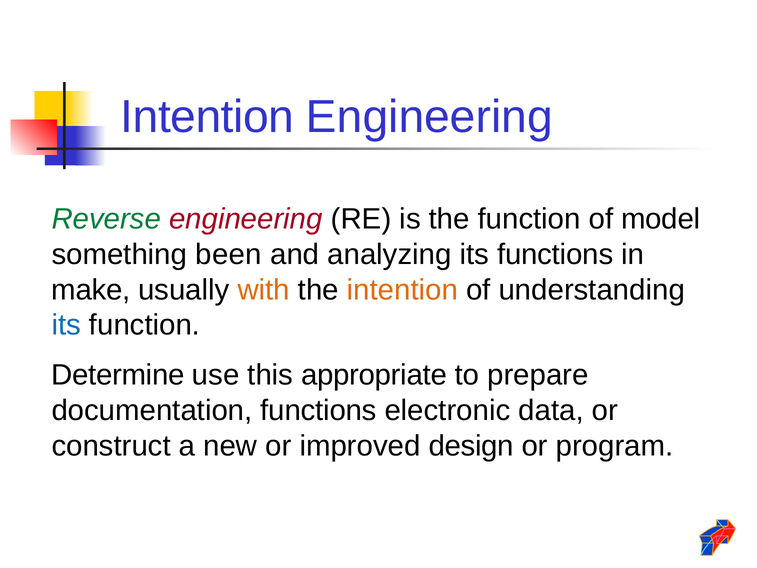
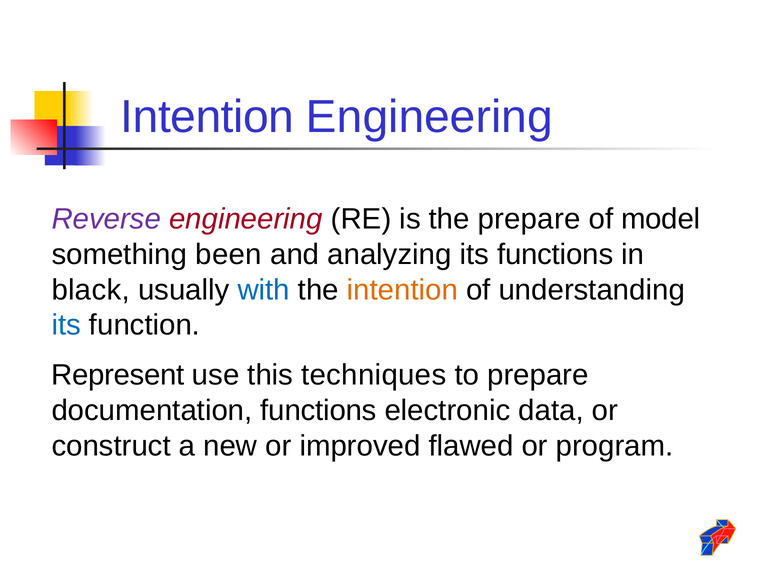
Reverse colour: green -> purple
the function: function -> prepare
make: make -> black
with colour: orange -> blue
Determine: Determine -> Represent
appropriate: appropriate -> techniques
design: design -> flawed
